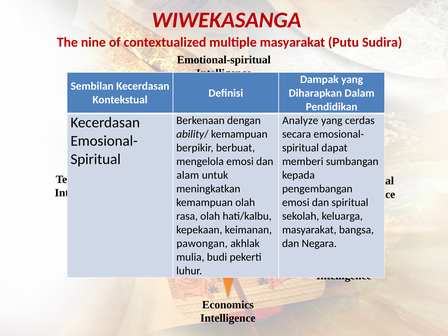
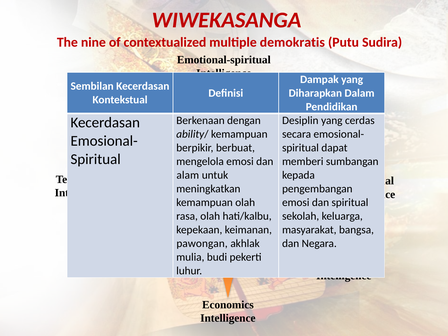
multiple masyarakat: masyarakat -> demokratis
Analyze: Analyze -> Desiplin
